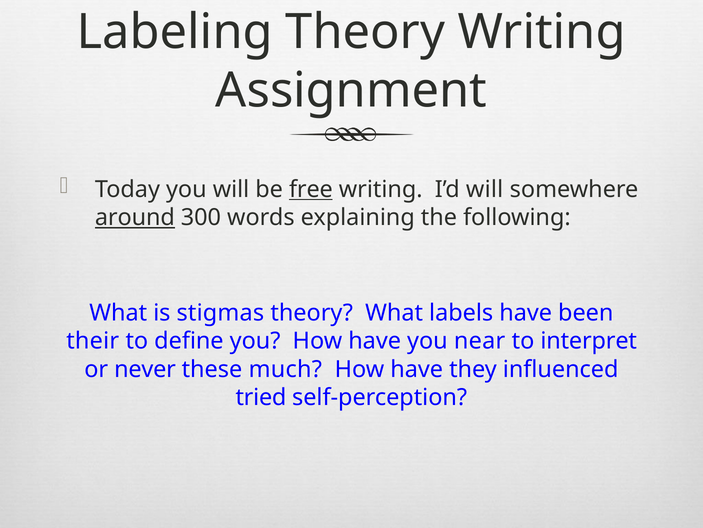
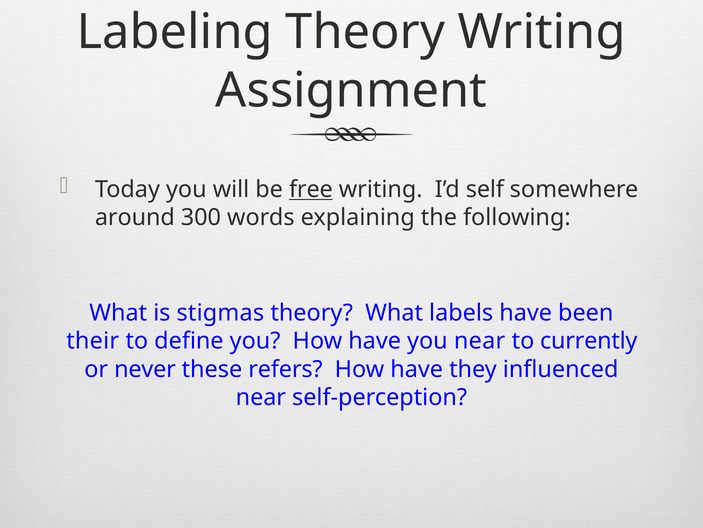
I’d will: will -> self
around underline: present -> none
interpret: interpret -> currently
much: much -> refers
tried at (261, 397): tried -> near
